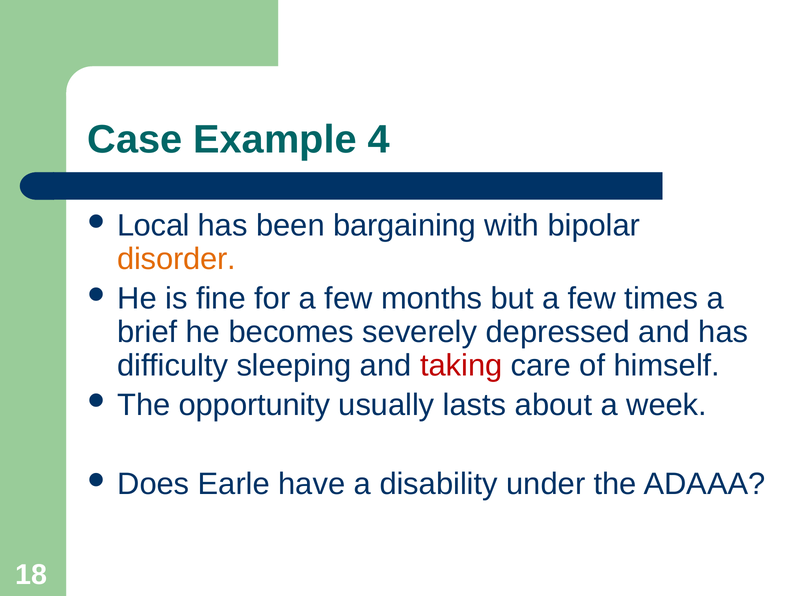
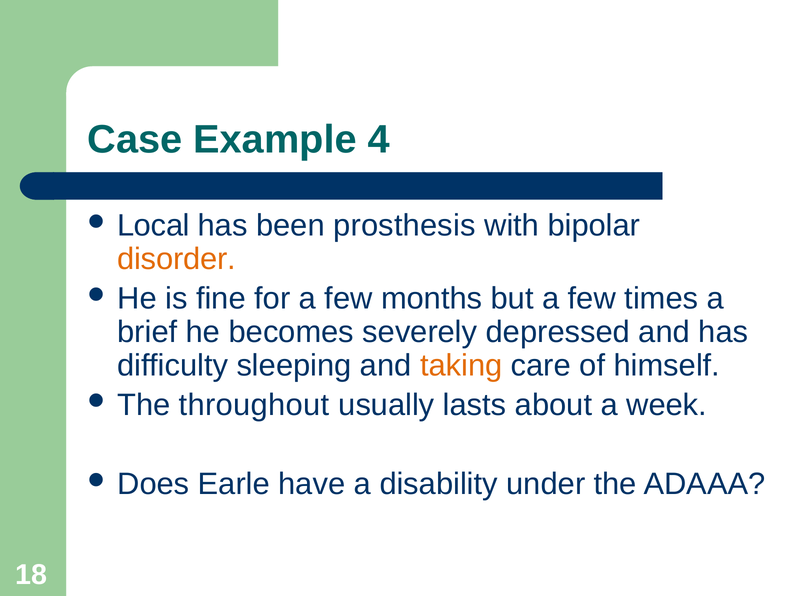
bargaining: bargaining -> prosthesis
taking colour: red -> orange
opportunity: opportunity -> throughout
